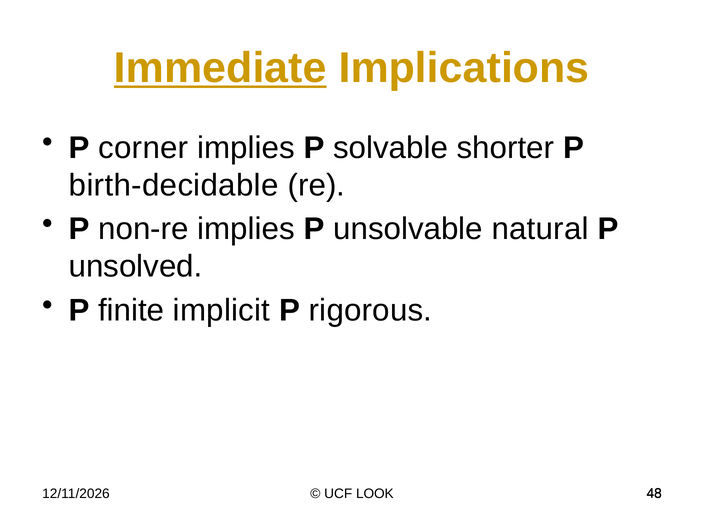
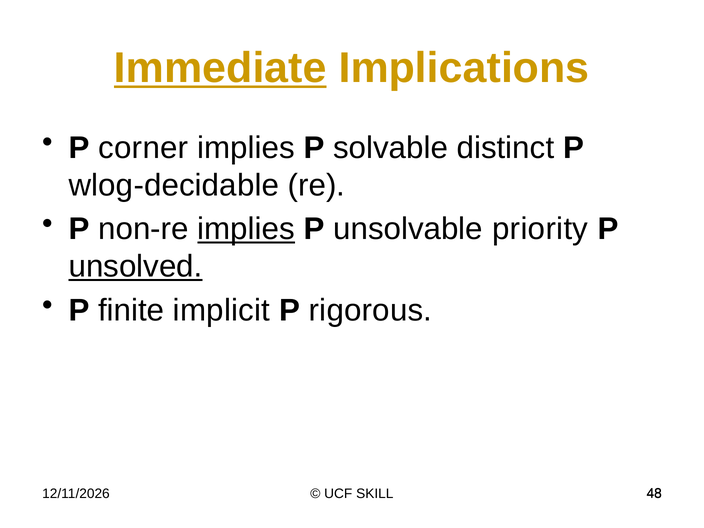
shorter: shorter -> distinct
birth-decidable: birth-decidable -> wlog-decidable
implies at (246, 229) underline: none -> present
natural: natural -> priority
unsolved underline: none -> present
LOOK: LOOK -> SKILL
